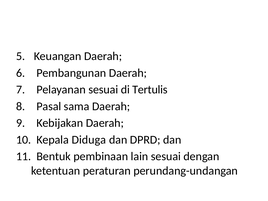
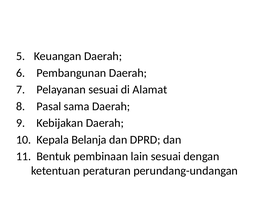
Tertulis: Tertulis -> Alamat
Diduga: Diduga -> Belanja
